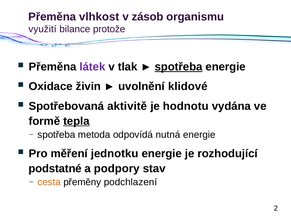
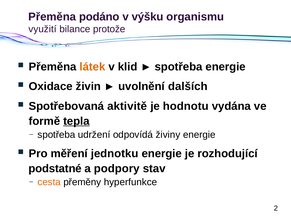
vlhkost: vlhkost -> podáno
zásob: zásob -> výšku
látek colour: purple -> orange
tlak: tlak -> klid
spotřeba at (179, 67) underline: present -> none
klidové: klidové -> dalších
metoda: metoda -> udržení
nutná: nutná -> živiny
podchlazení: podchlazení -> hyperfunkce
